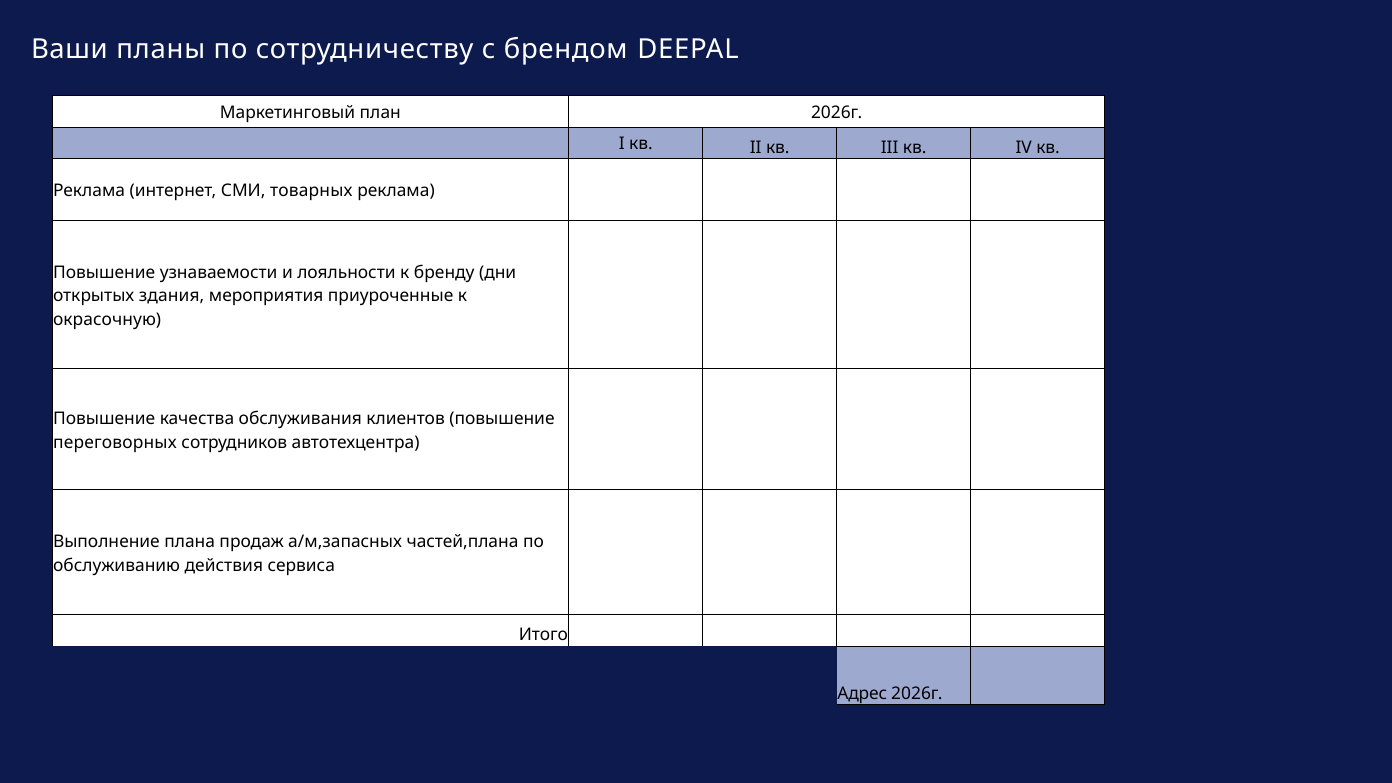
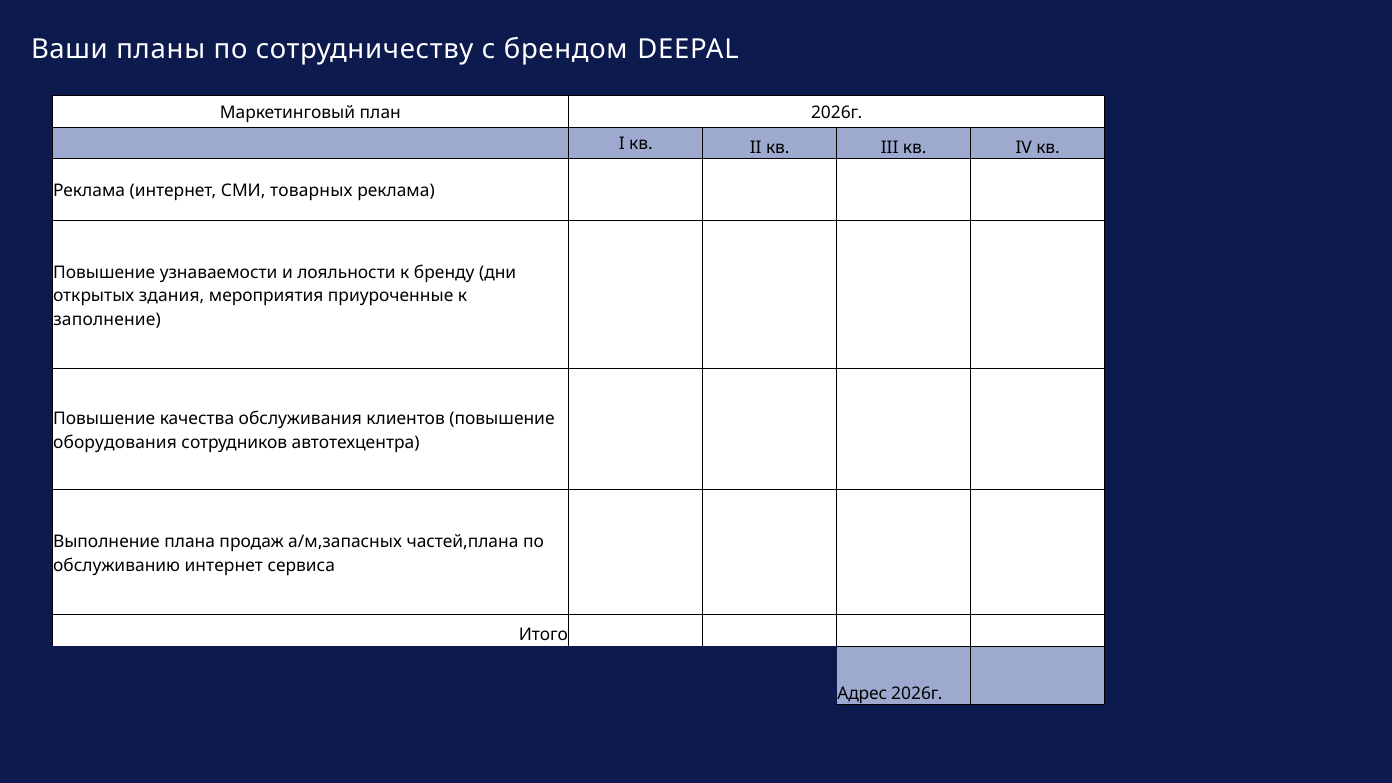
окрасочную: окрасочную -> заполнение
переговорных: переговорных -> оборудования
обслуживанию действия: действия -> интернет
